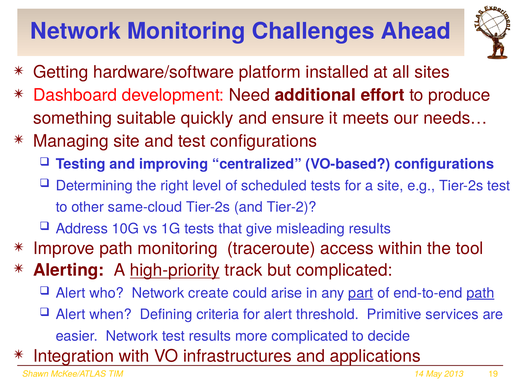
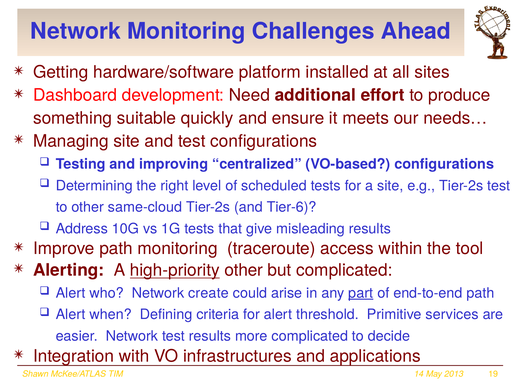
Tier-2: Tier-2 -> Tier-6
high-priority track: track -> other
path at (480, 293) underline: present -> none
